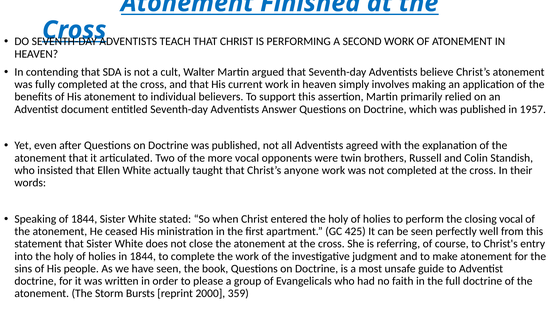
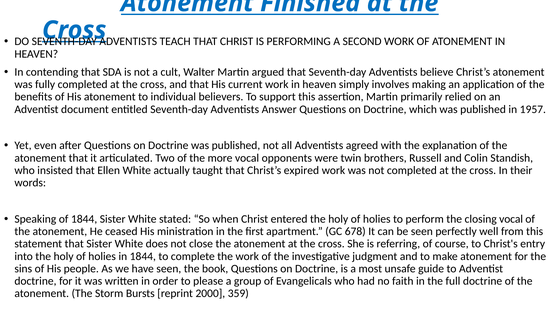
anyone: anyone -> expired
425: 425 -> 678
